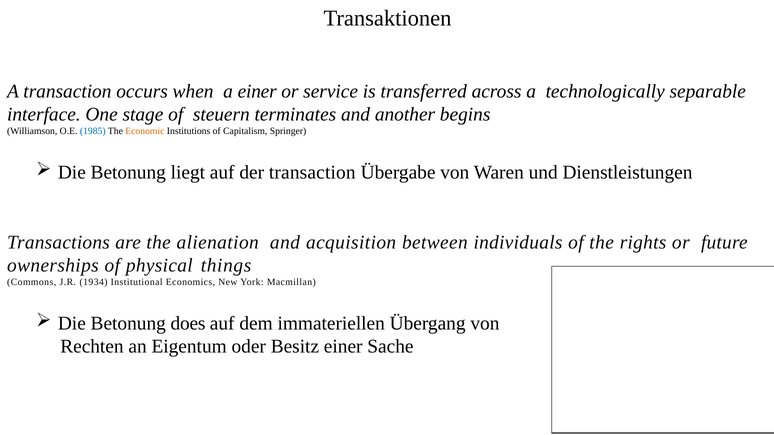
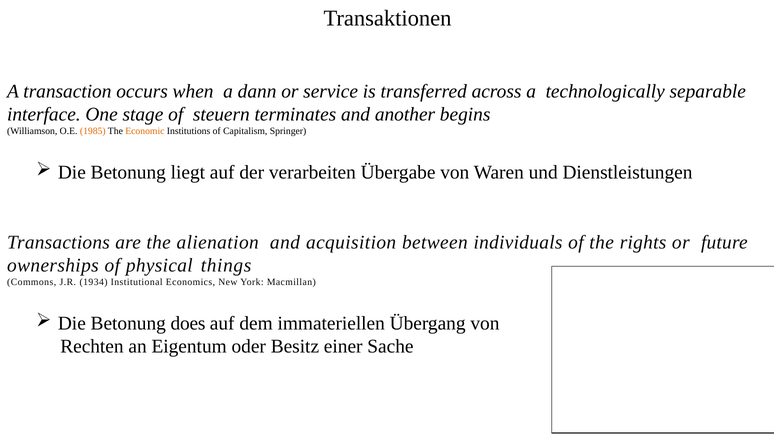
a einer: einer -> dann
1985 colour: blue -> orange
der transaction: transaction -> verarbeiten
